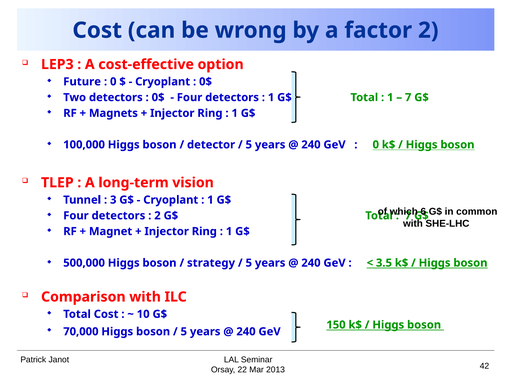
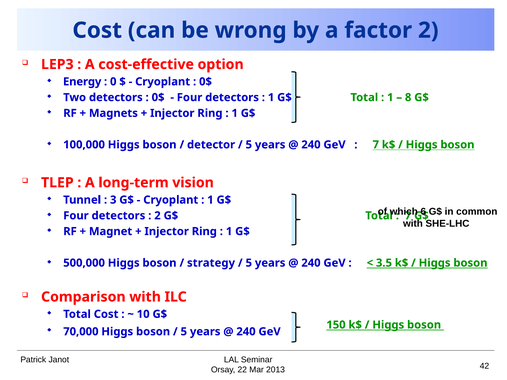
Future: Future -> Energy
7 at (408, 97): 7 -> 8
0 at (376, 145): 0 -> 7
